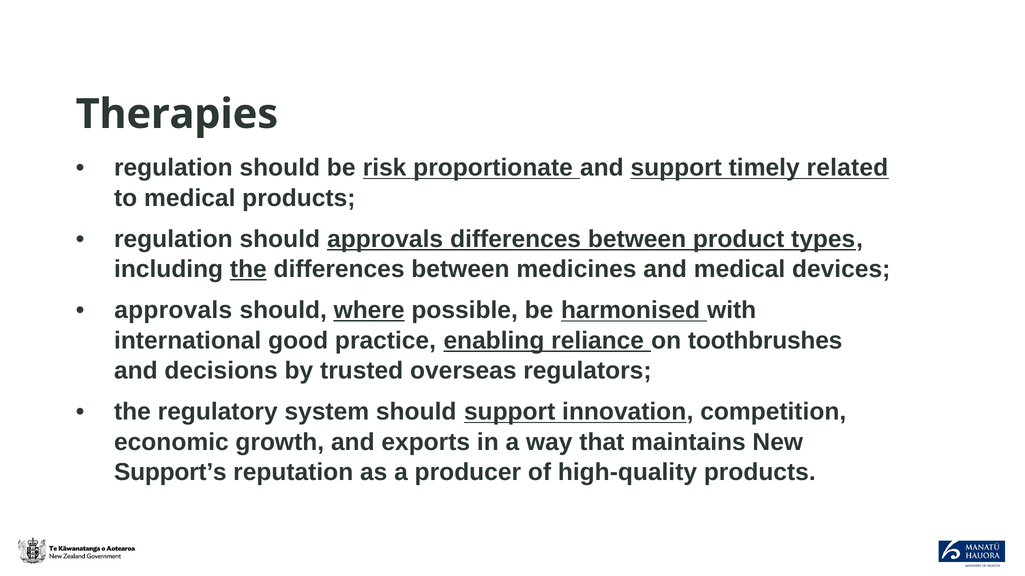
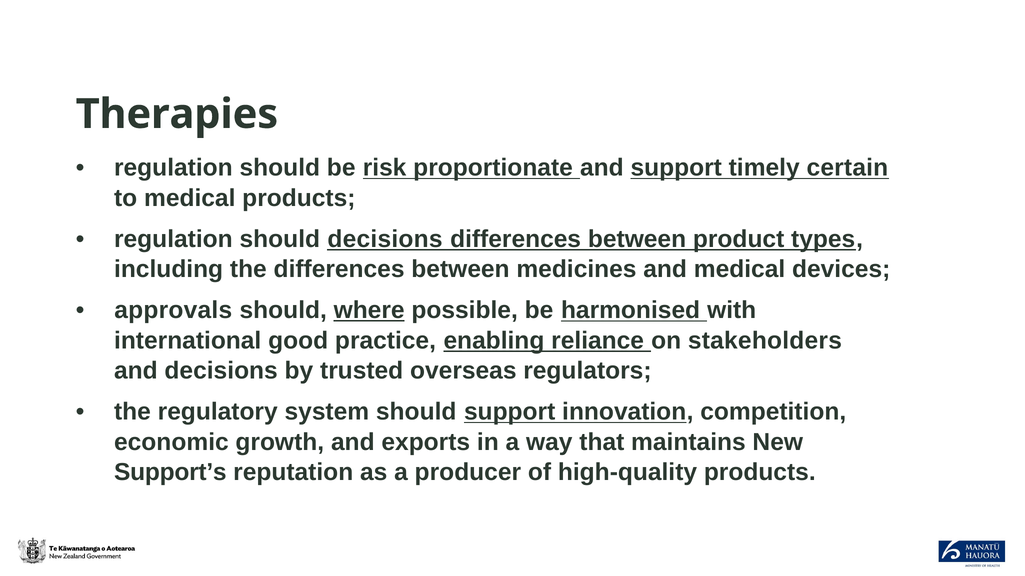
related: related -> certain
should approvals: approvals -> decisions
the at (248, 269) underline: present -> none
toothbrushes: toothbrushes -> stakeholders
